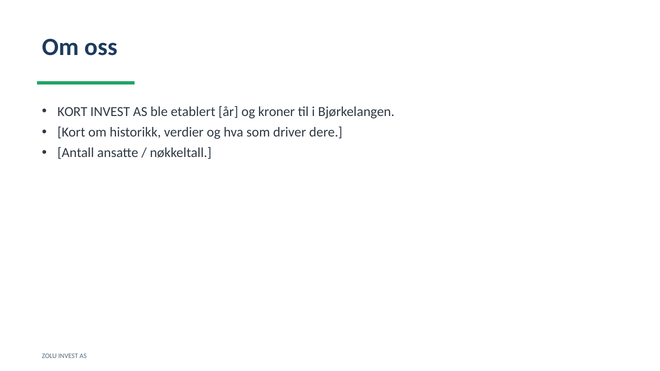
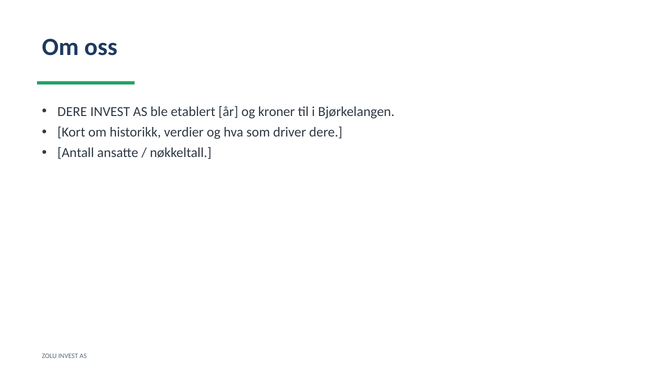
KORT at (72, 112): KORT -> DERE
